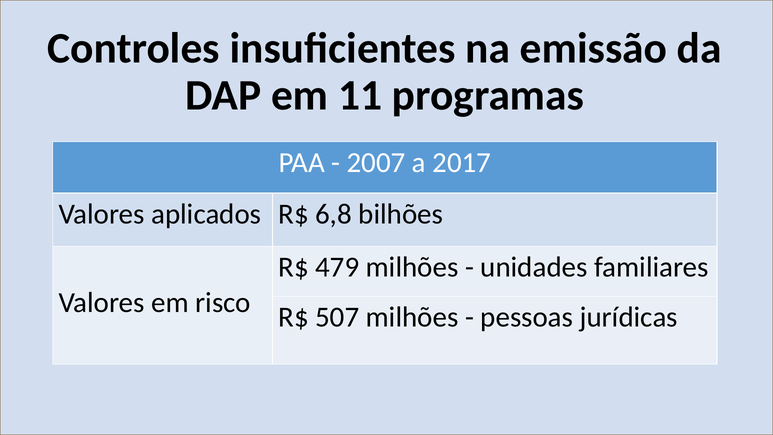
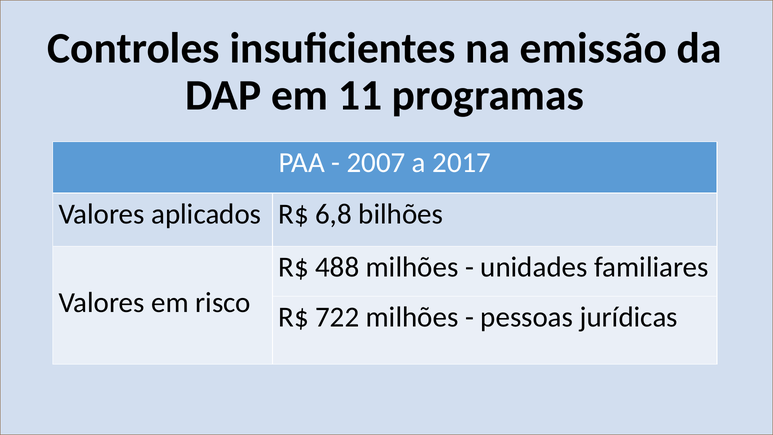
479: 479 -> 488
507: 507 -> 722
